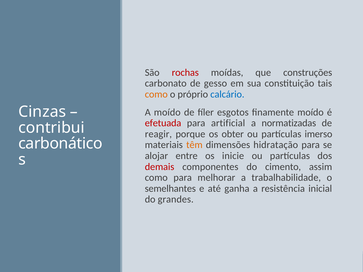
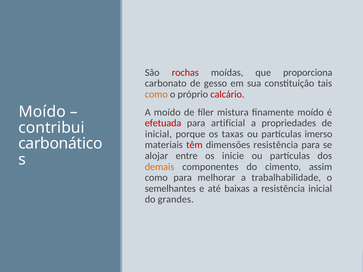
construções: construções -> proporciona
calcário colour: blue -> red
Cinzas at (42, 112): Cinzas -> Moído
esgotos: esgotos -> mistura
normatizadas: normatizadas -> propriedades
reagir at (158, 134): reagir -> inicial
obter: obter -> taxas
têm colour: orange -> red
dimensões hidratação: hidratação -> resistência
demais colour: red -> orange
ganha: ganha -> baixas
